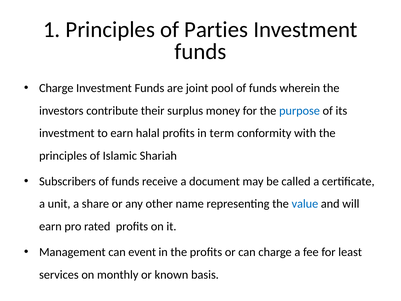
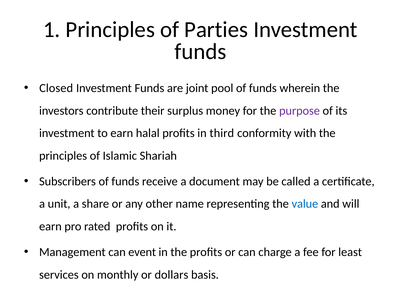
Charge at (56, 88): Charge -> Closed
purpose colour: blue -> purple
term: term -> third
known: known -> dollars
